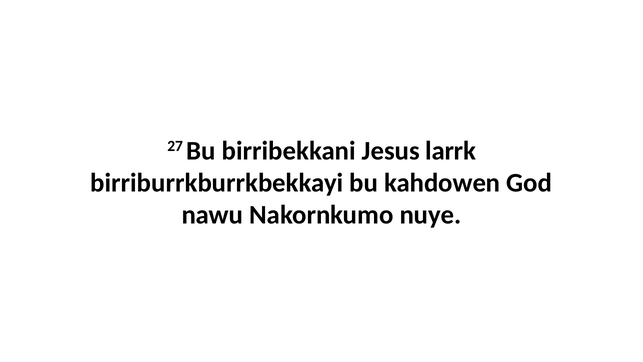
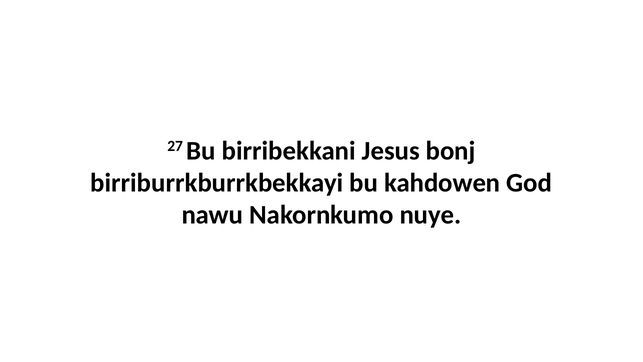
larrk: larrk -> bonj
